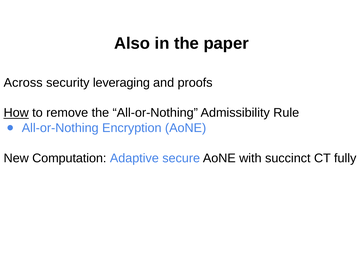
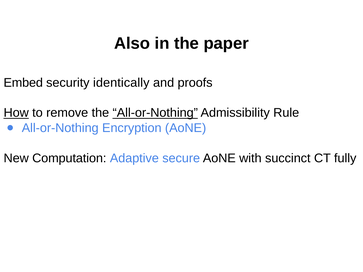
Across: Across -> Embed
leveraging: leveraging -> identically
All-or-Nothing at (155, 113) underline: none -> present
